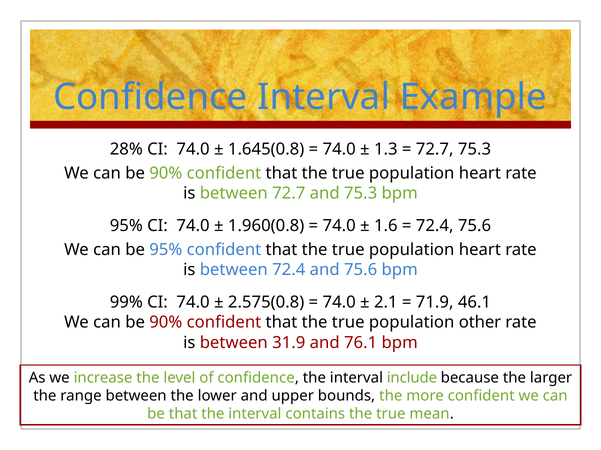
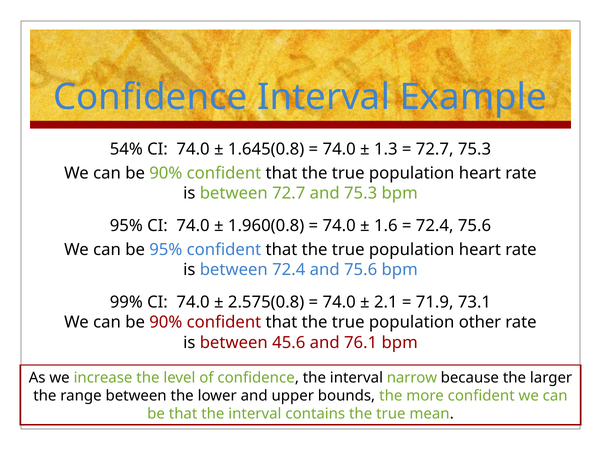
28%: 28% -> 54%
46.1: 46.1 -> 73.1
31.9: 31.9 -> 45.6
include: include -> narrow
